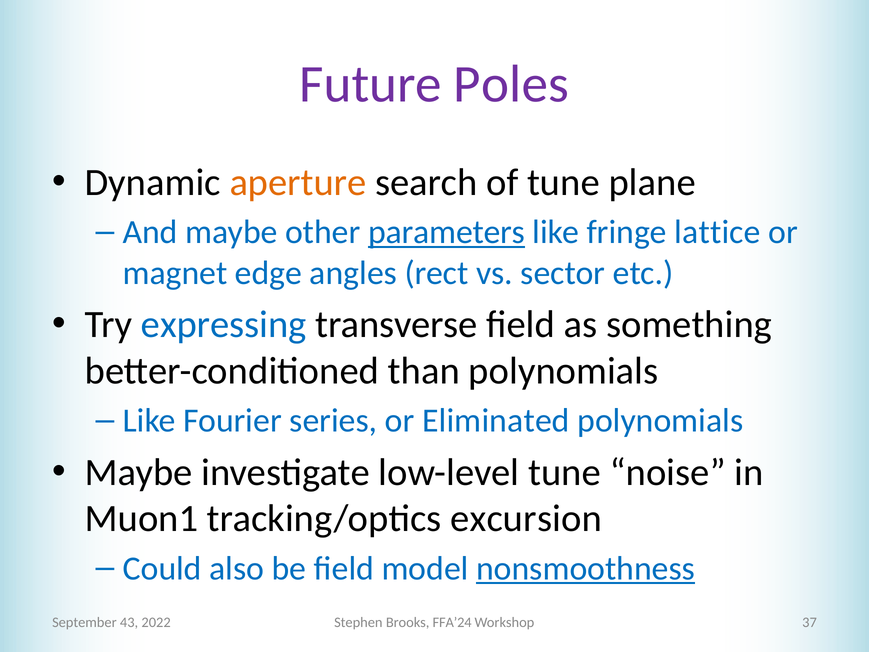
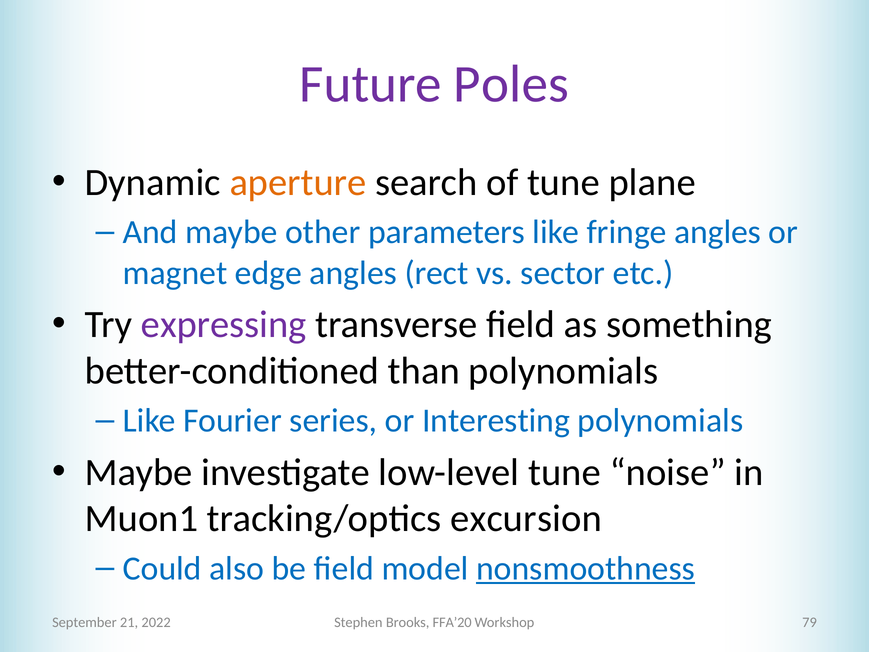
parameters underline: present -> none
fringe lattice: lattice -> angles
expressing colour: blue -> purple
Eliminated: Eliminated -> Interesting
43: 43 -> 21
FFA’24: FFA’24 -> FFA’20
37: 37 -> 79
